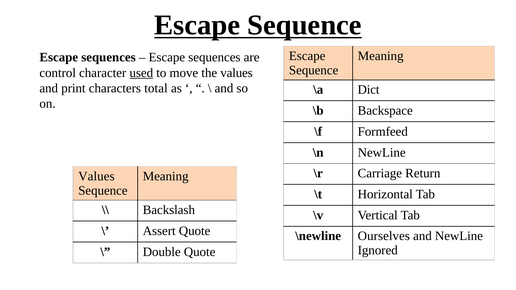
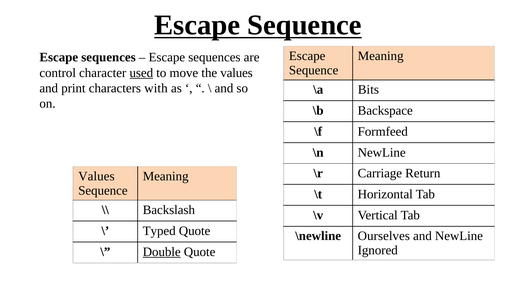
total: total -> with
Dict: Dict -> Bits
Assert: Assert -> Typed
Double underline: none -> present
